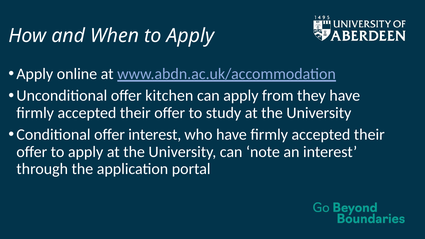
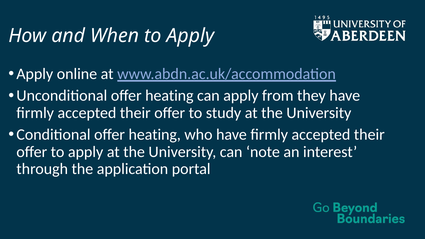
Unconditional offer kitchen: kitchen -> heating
Conditional offer interest: interest -> heating
